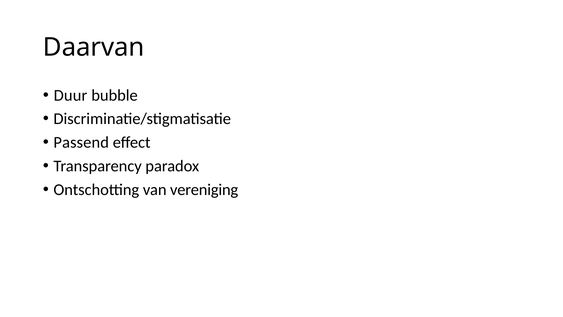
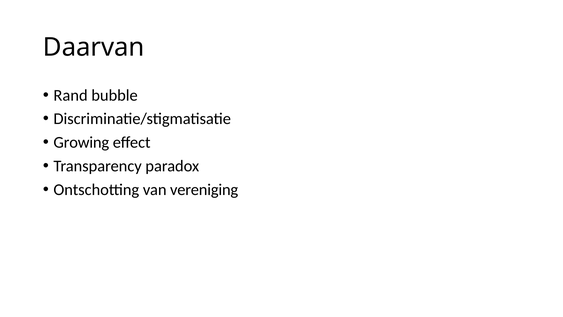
Duur: Duur -> Rand
Passend: Passend -> Growing
